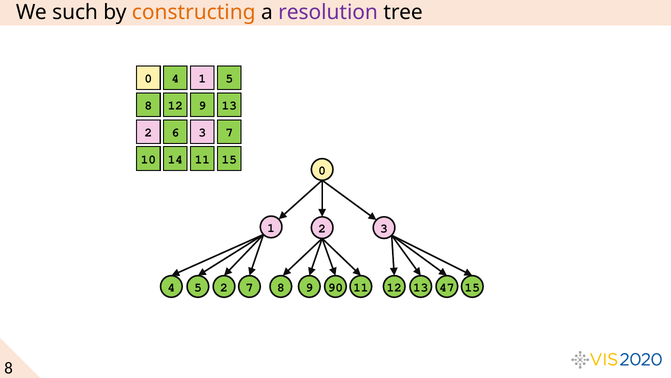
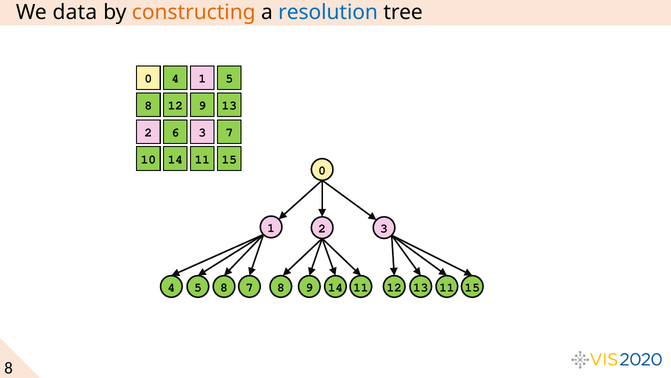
such: such -> data
resolution colour: purple -> blue
5 2: 2 -> 8
9 90: 90 -> 14
13 47: 47 -> 11
